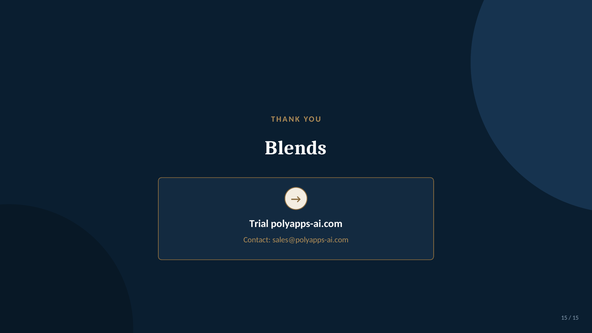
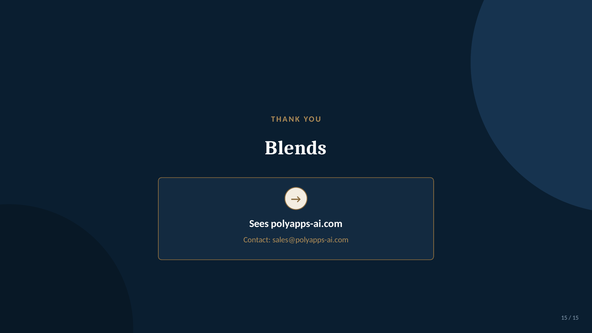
Trial: Trial -> Sees
